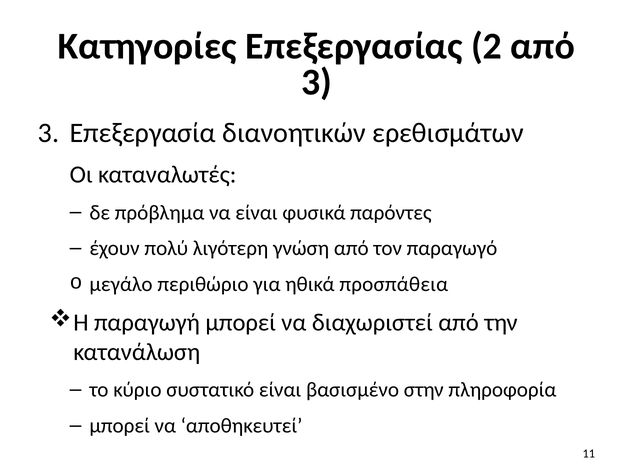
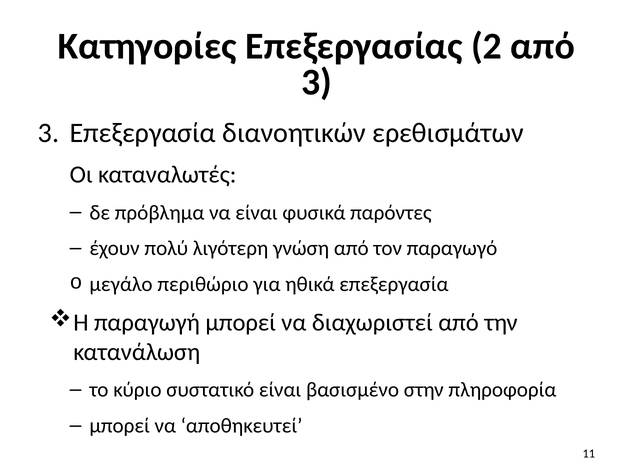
ηθικά προσπάθεια: προσπάθεια -> επεξεργασία
